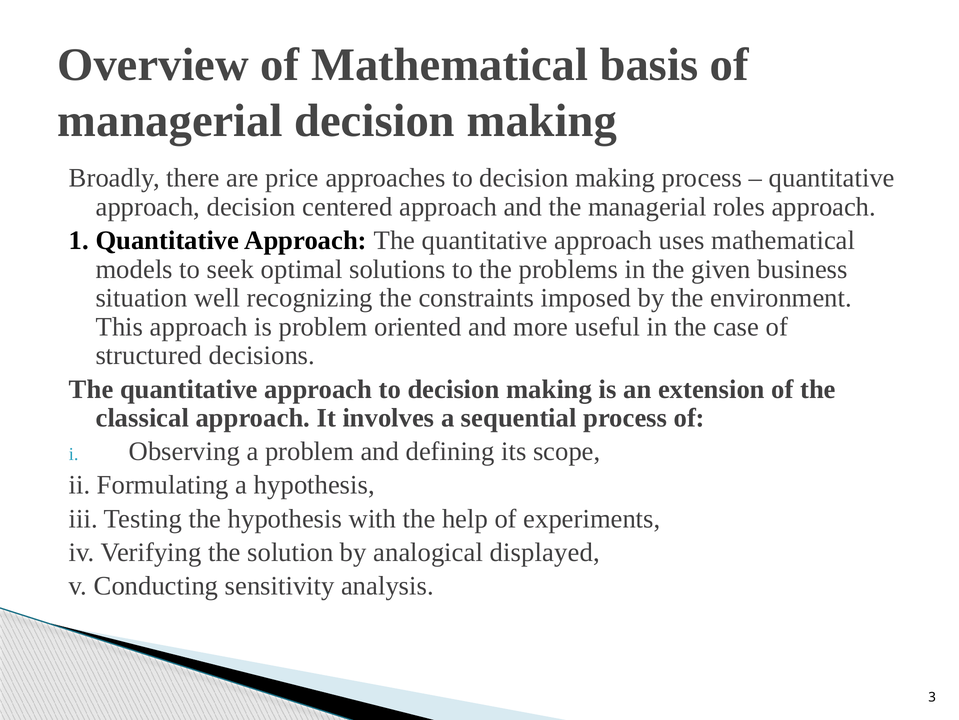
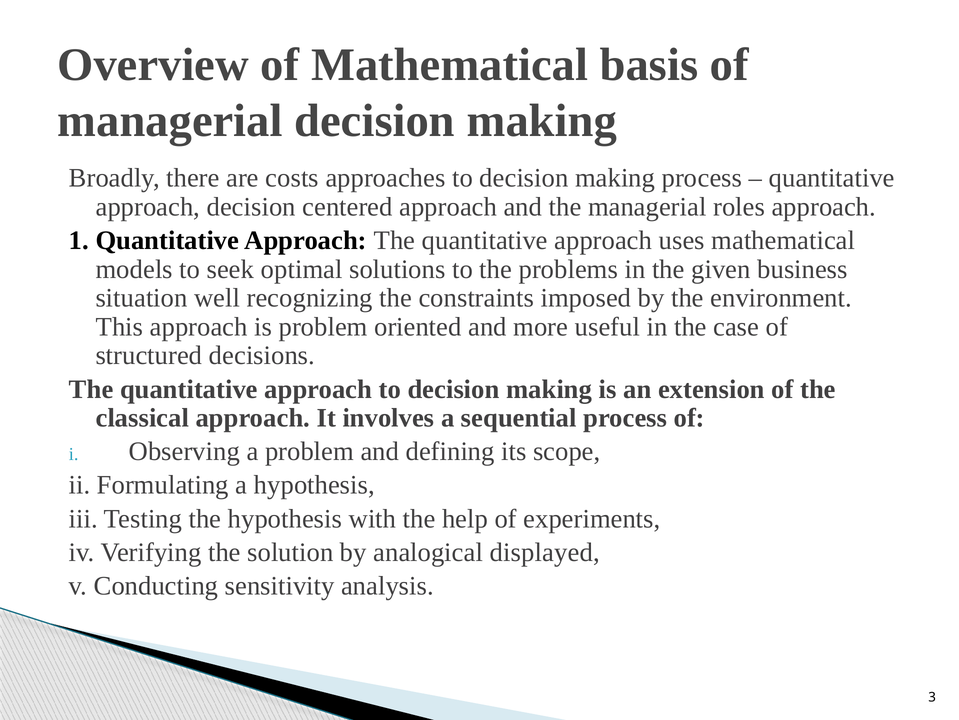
price: price -> costs
